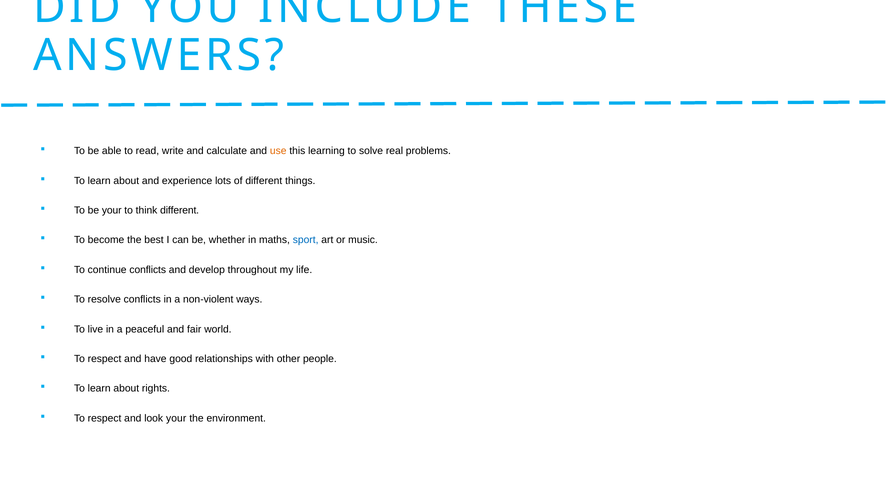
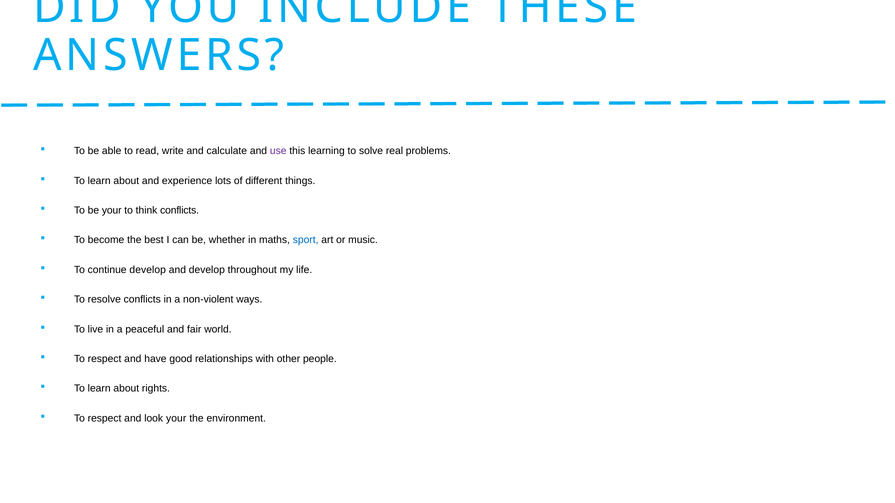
use colour: orange -> purple
think different: different -> conflicts
continue conflicts: conflicts -> develop
